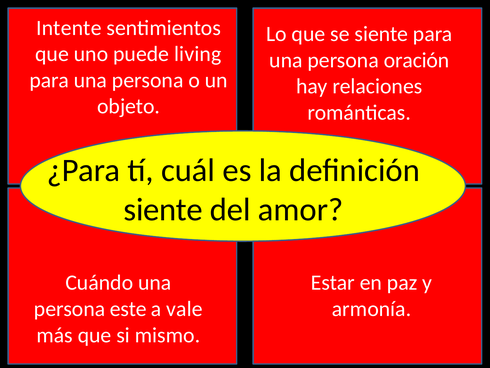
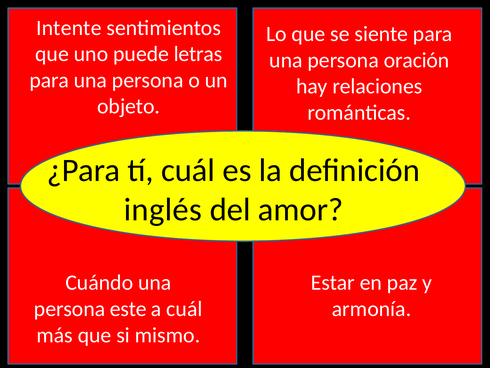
living: living -> letras
siente at (163, 209): siente -> inglés
a vale: vale -> cuál
